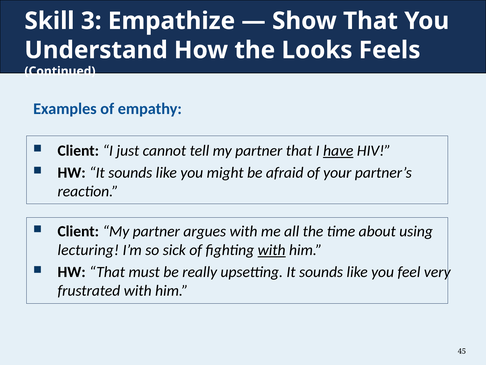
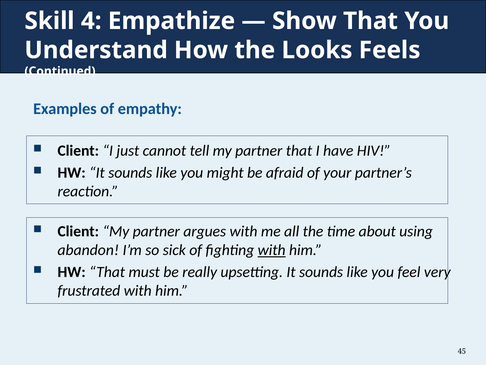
3: 3 -> 4
have underline: present -> none
lecturing: lecturing -> abandon
